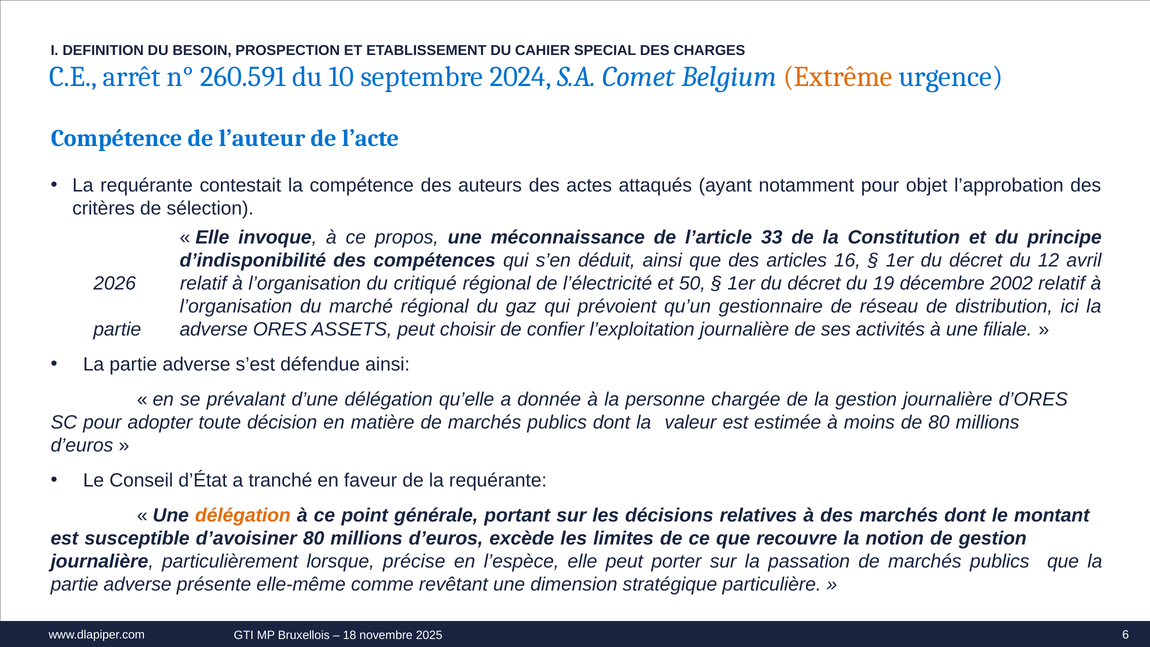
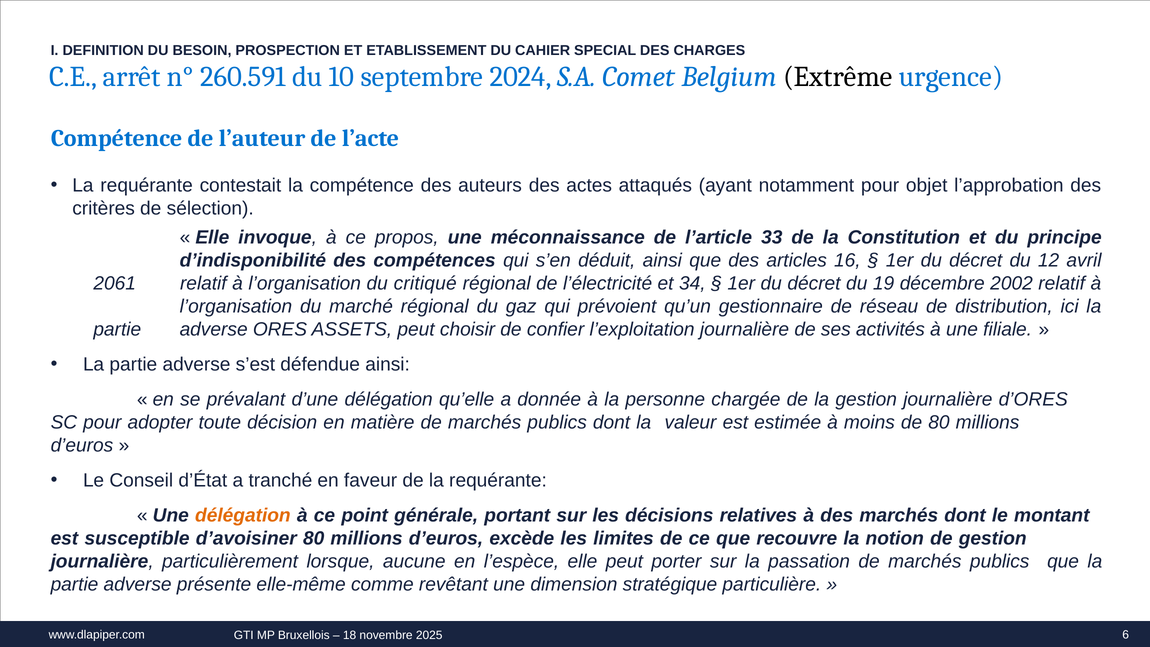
Extrême colour: orange -> black
2026: 2026 -> 2061
50: 50 -> 34
précise: précise -> aucune
